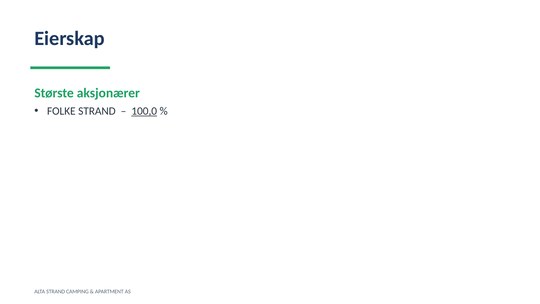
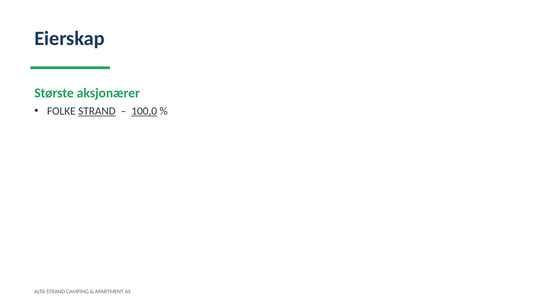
STRAND at (97, 111) underline: none -> present
